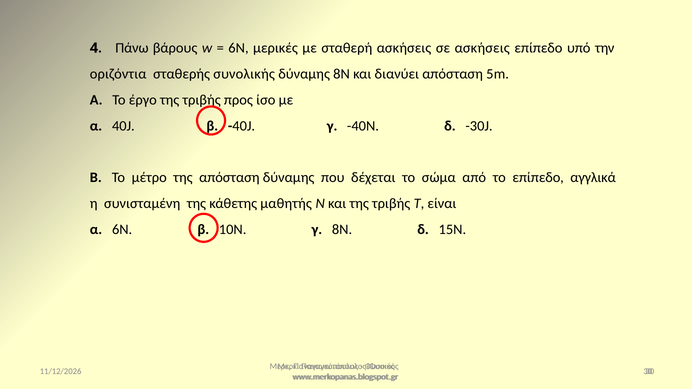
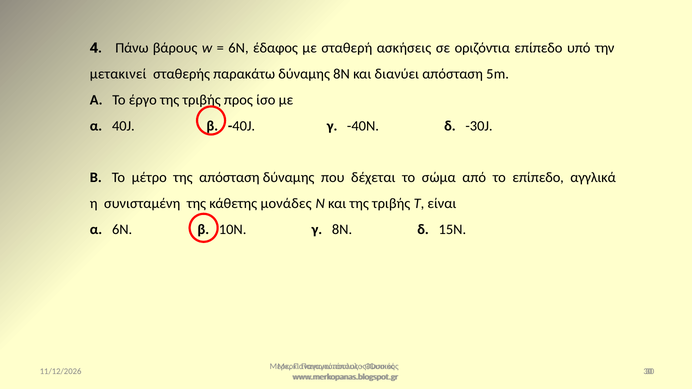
μερικές: μερικές -> έδαφος
σε ασκήσεις: ασκήσεις -> οριζόντια
οριζόντια: οριζόντια -> μετακινεί
συνολικής: συνολικής -> παρακάτω
μαθητής: μαθητής -> μονάδες
